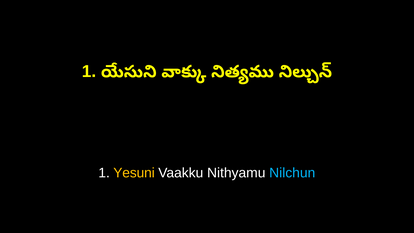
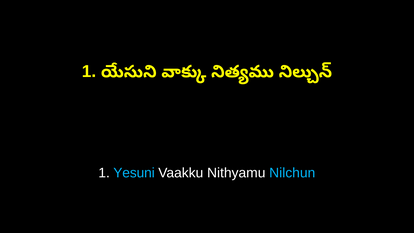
Yesuni colour: yellow -> light blue
